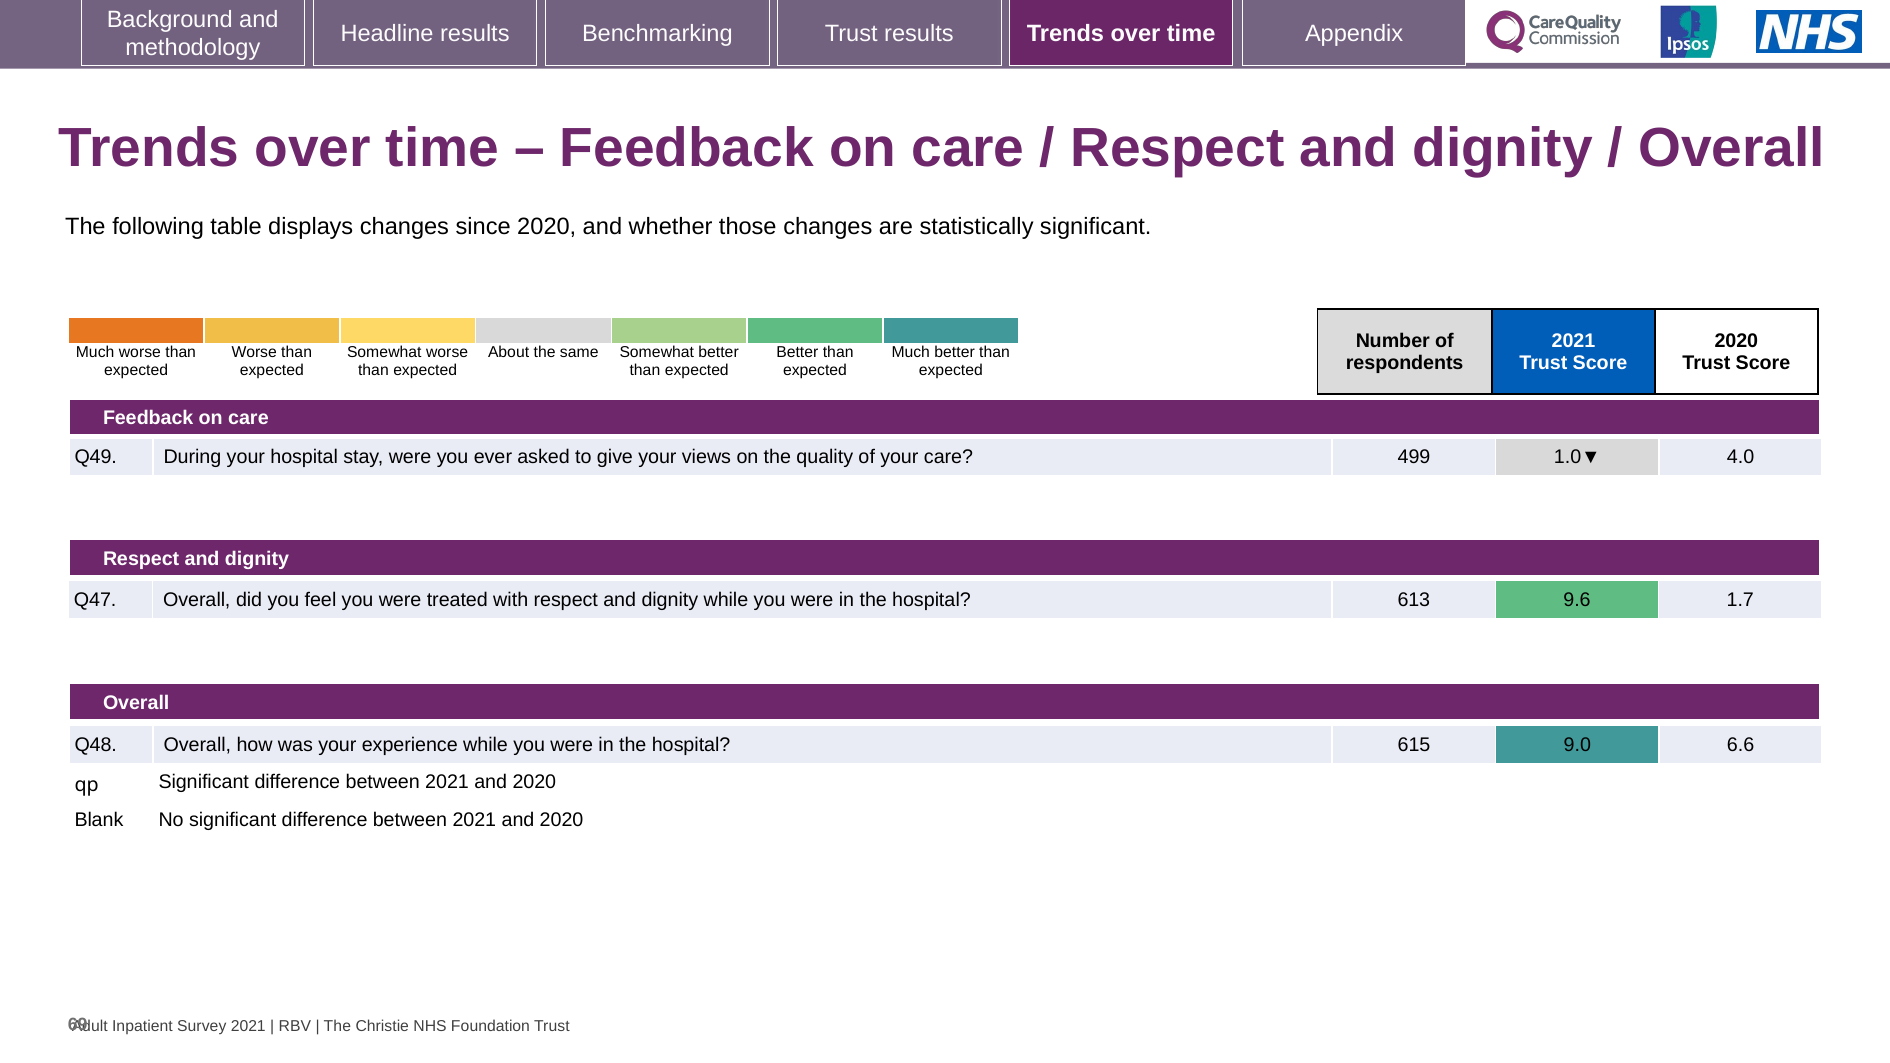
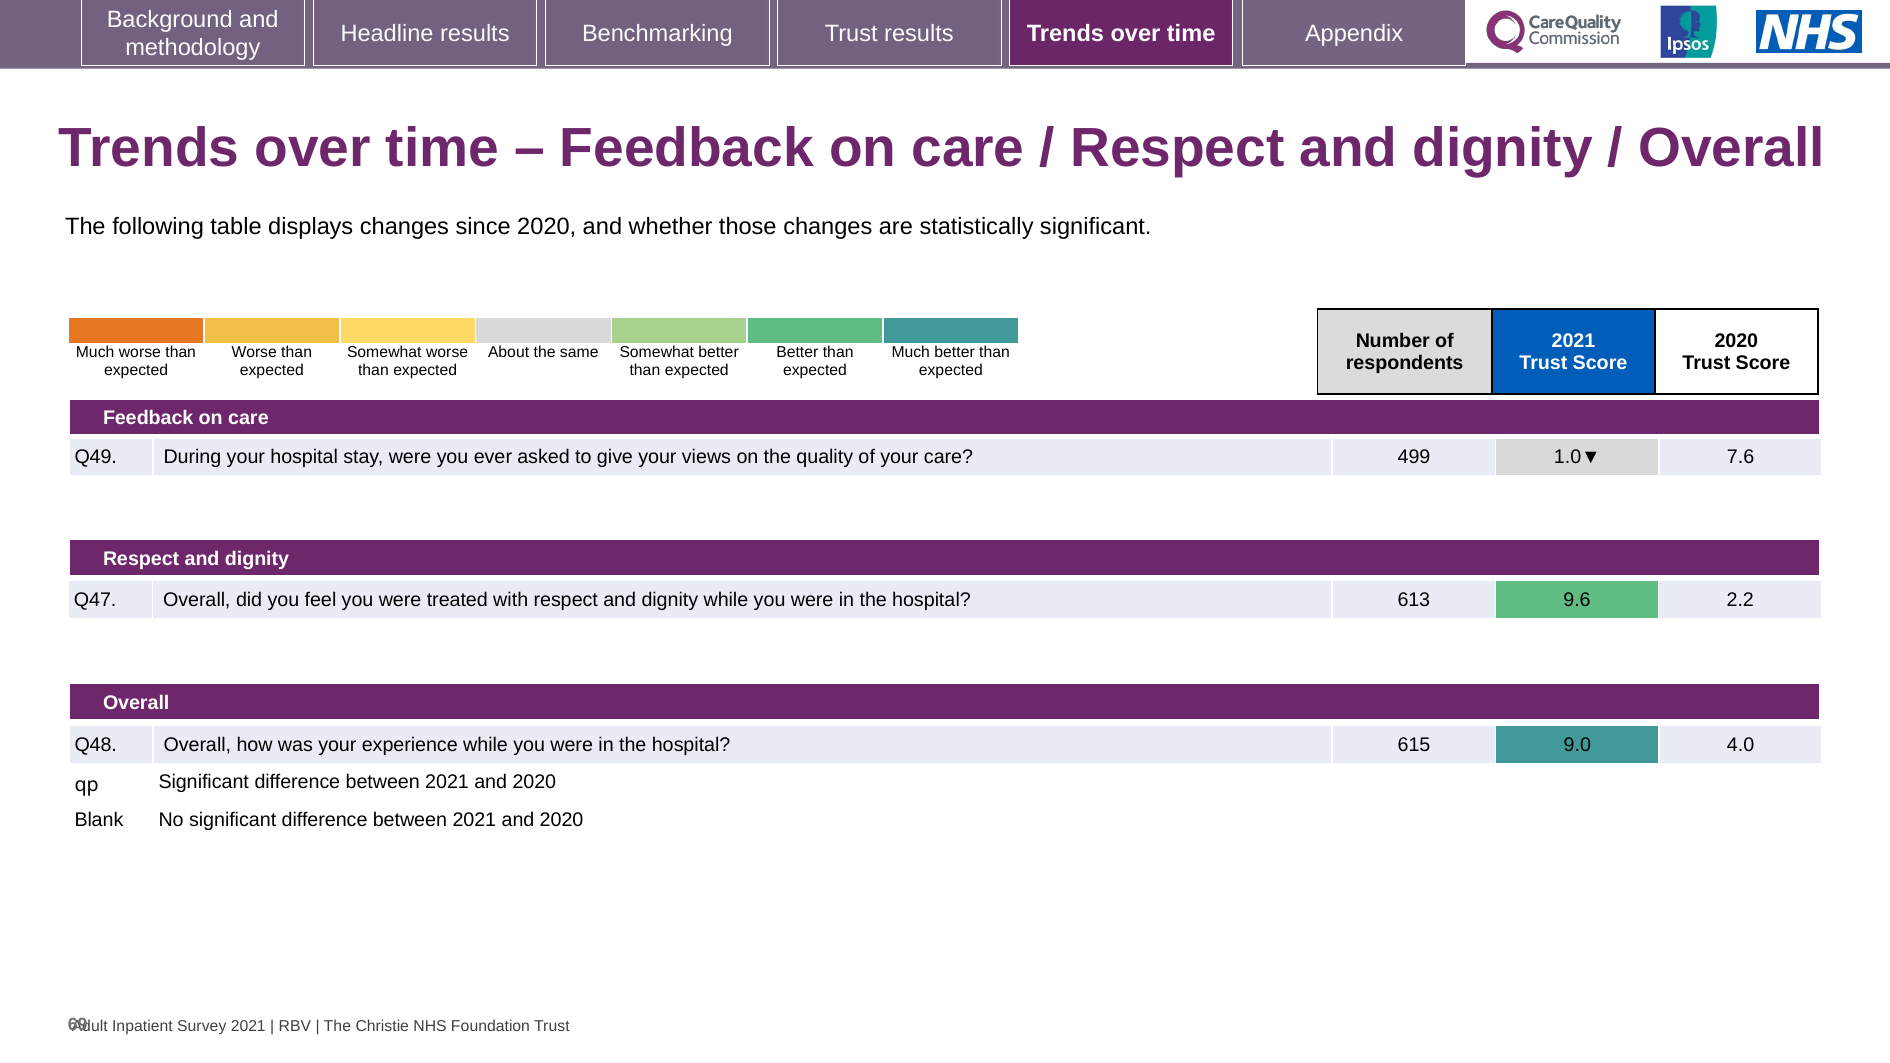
4.0: 4.0 -> 7.6
1.7: 1.7 -> 2.2
6.6: 6.6 -> 4.0
